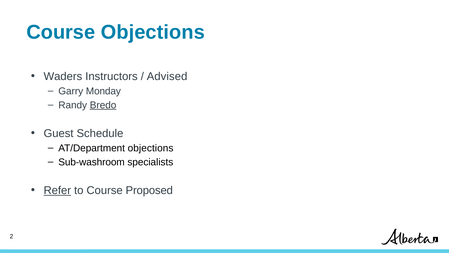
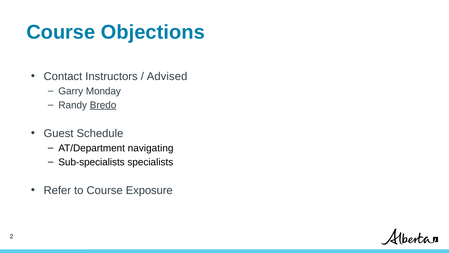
Waders: Waders -> Contact
AT/Department objections: objections -> navigating
Sub-washroom: Sub-washroom -> Sub-specialists
Refer underline: present -> none
Proposed: Proposed -> Exposure
